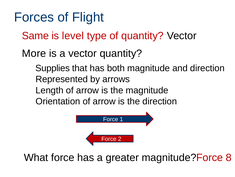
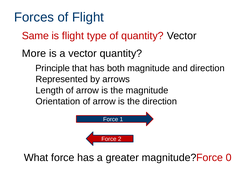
is level: level -> flight
Supplies: Supplies -> Principle
8: 8 -> 0
